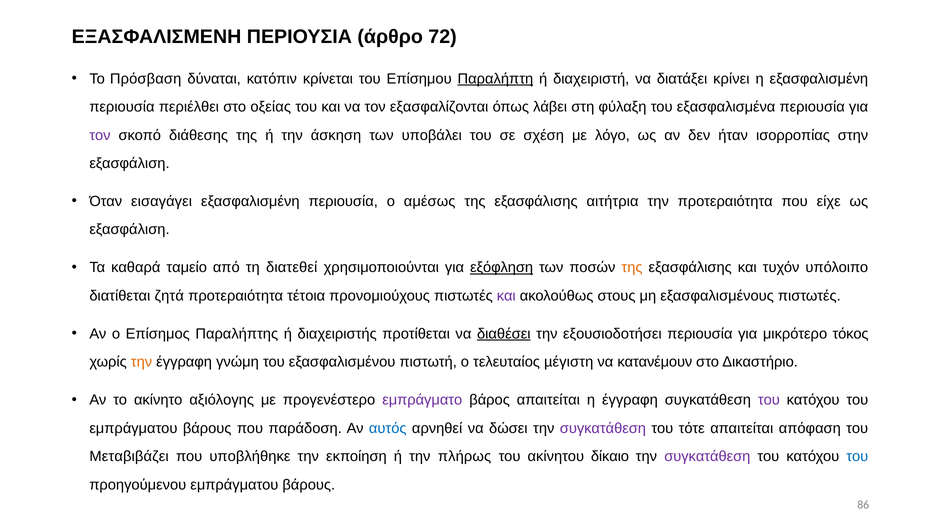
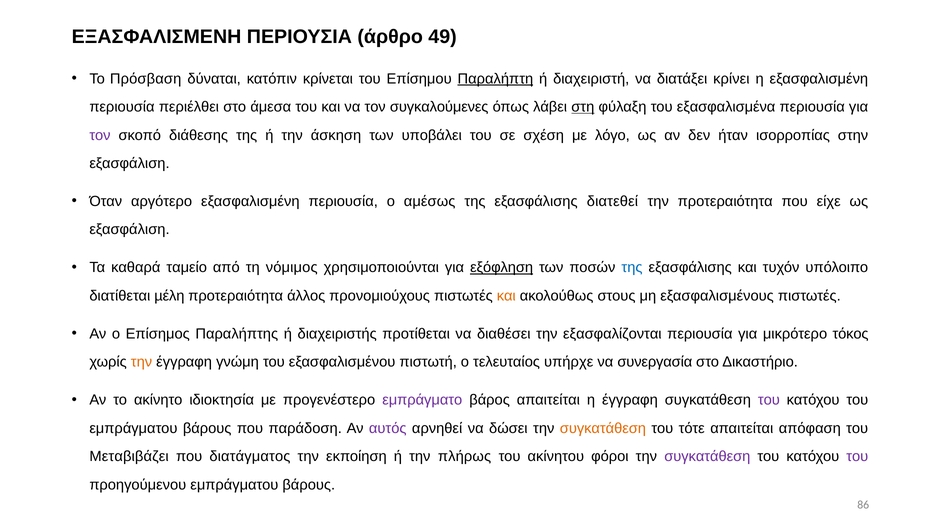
72: 72 -> 49
οξείας: οξείας -> άμεσα
εξασφαλίζονται: εξασφαλίζονται -> συγκαλούμενες
στη underline: none -> present
εισαγάγει: εισαγάγει -> αργότερο
αιτήτρια: αιτήτρια -> διατεθεί
διατεθεί: διατεθεί -> νόμιμος
της at (632, 268) colour: orange -> blue
ζητά: ζητά -> µέλη
τέτοια: τέτοια -> άλλος
και at (506, 296) colour: purple -> orange
διαθέσει underline: present -> none
εξουσιοδοτήσει: εξουσιοδοτήσει -> εξασφαλίζονται
µέγιστη: µέγιστη -> υπήρχε
κατανέμουν: κατανέμουν -> συνεργασία
αξιόλογης: αξιόλογης -> ιδιοκτησία
αυτός colour: blue -> purple
συγκατάθεση at (603, 429) colour: purple -> orange
υποβλήθηκε: υποβλήθηκε -> διατάγματος
δίκαιο: δίκαιο -> φόροι
του at (857, 457) colour: blue -> purple
